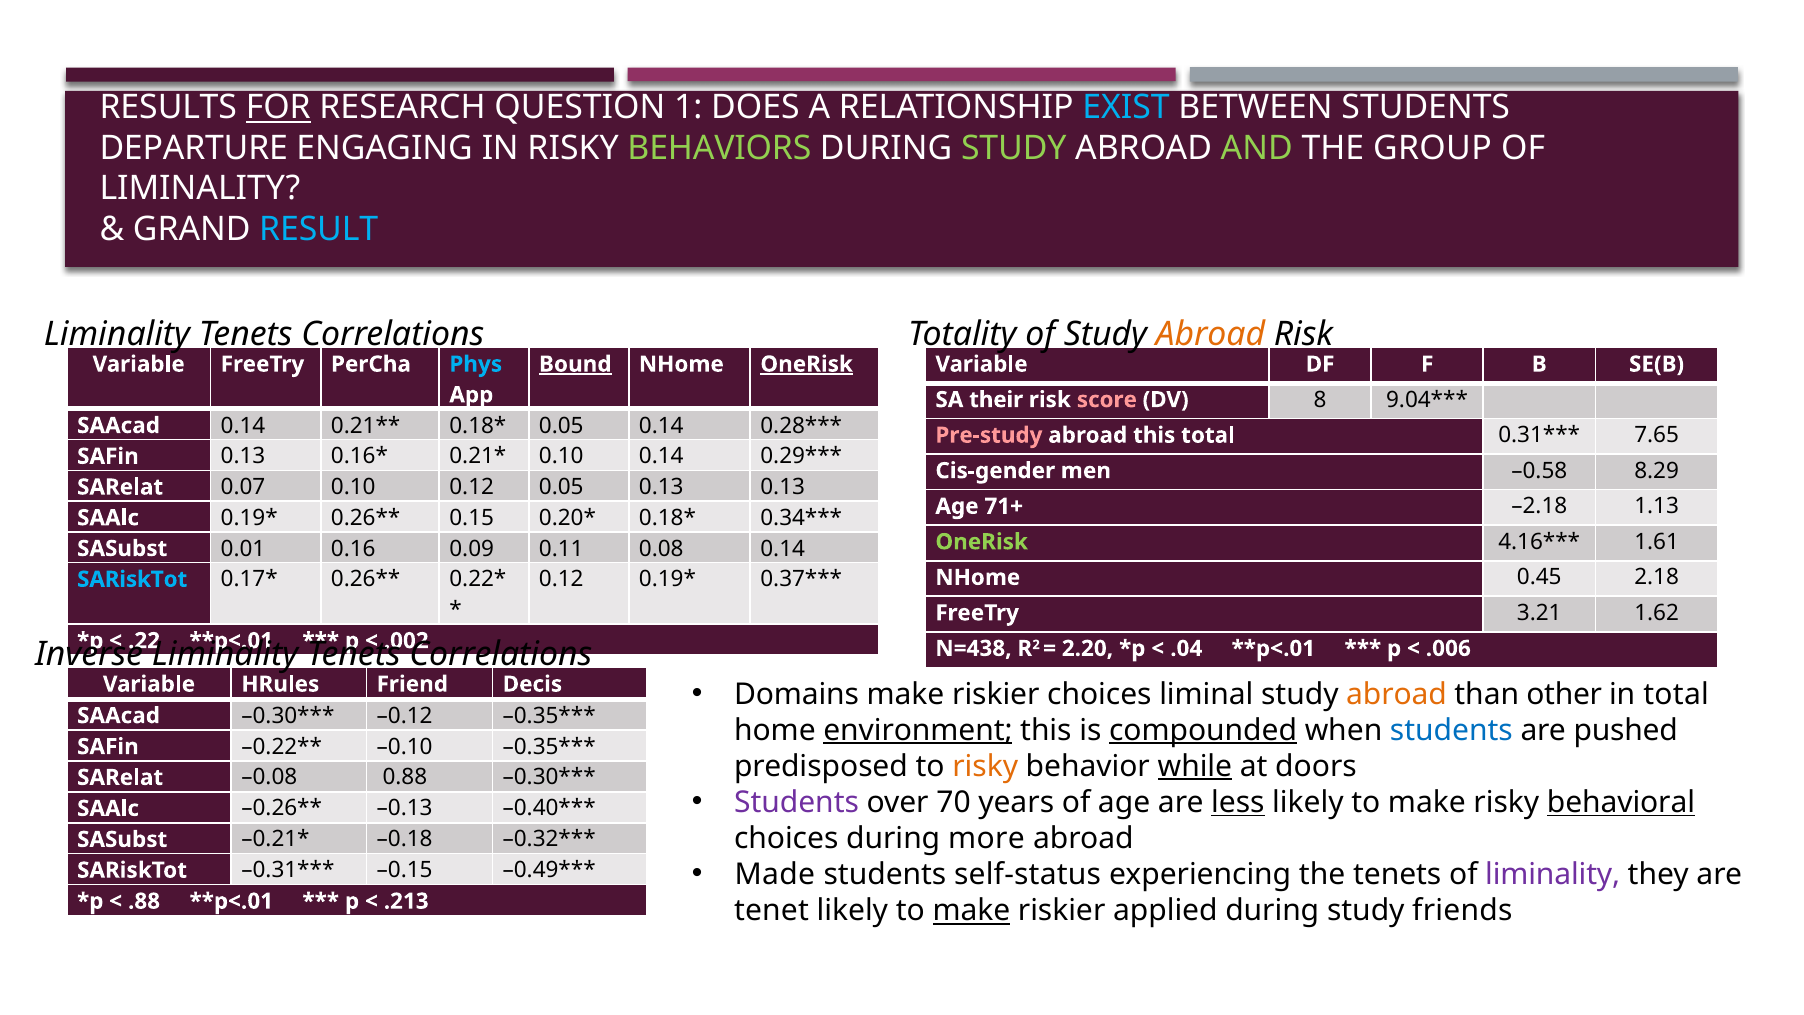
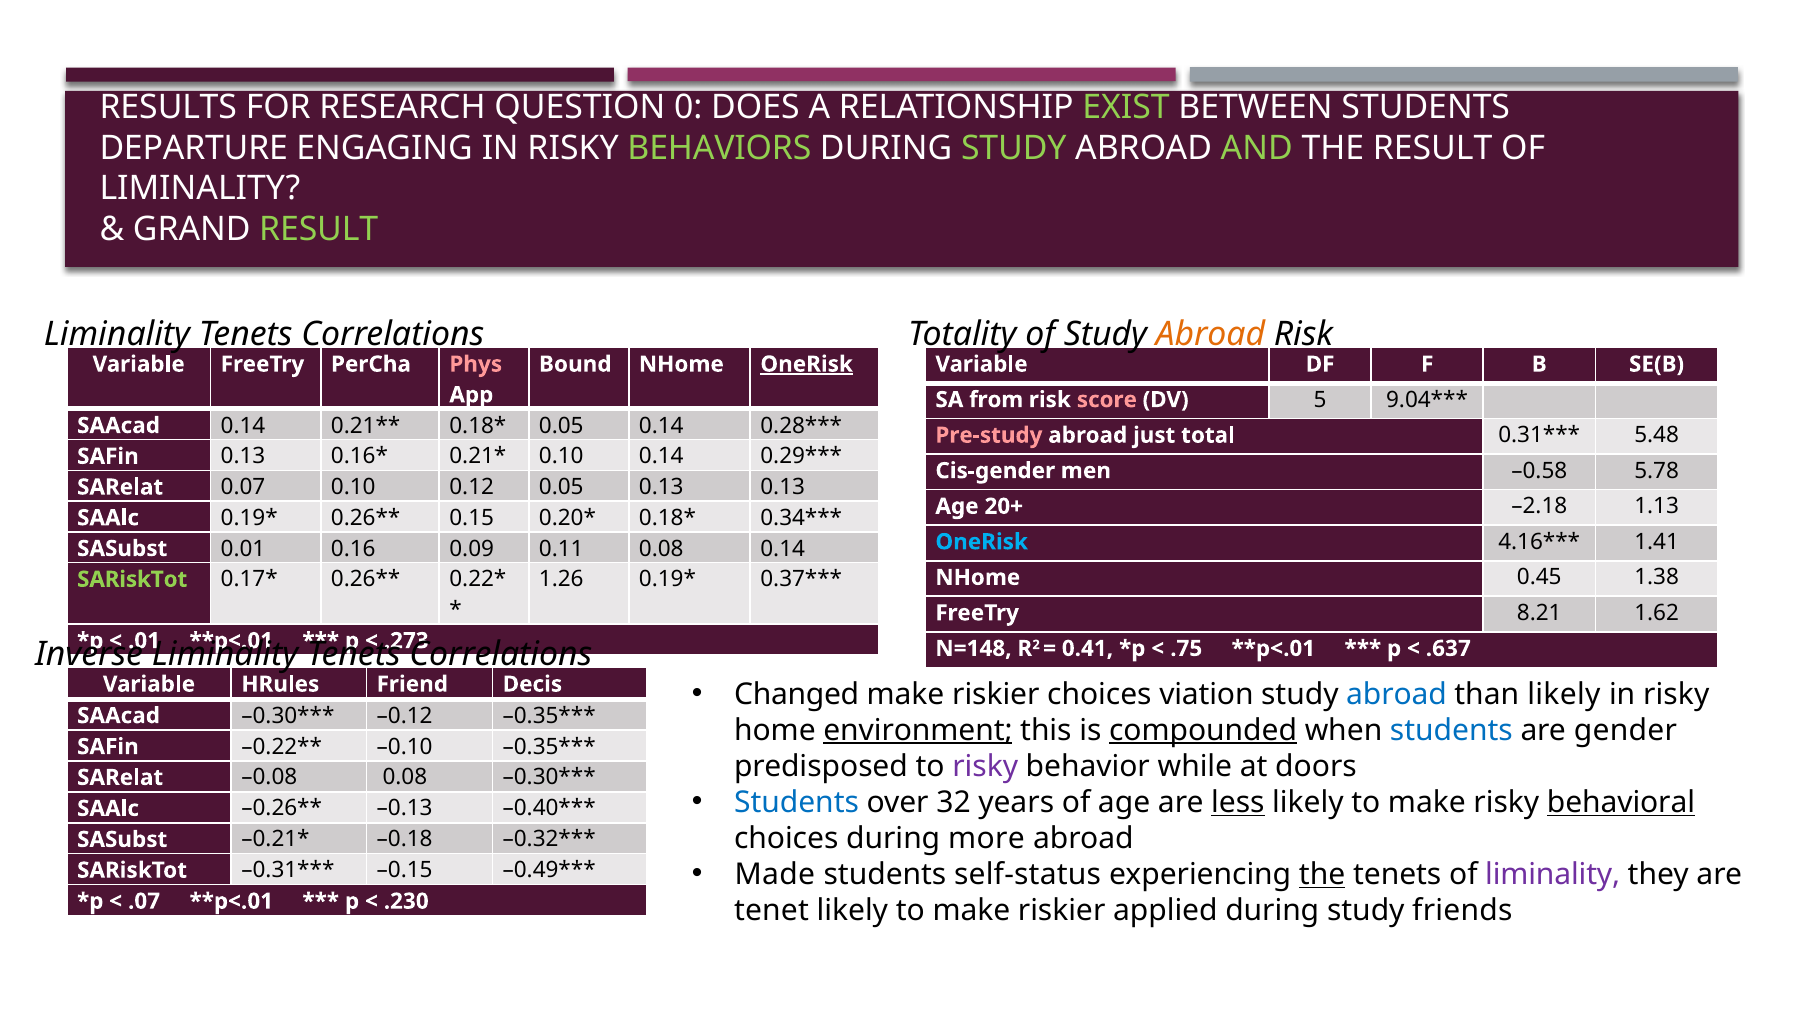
FOR underline: present -> none
1: 1 -> 0
EXIST colour: light blue -> light green
THE GROUP: GROUP -> RESULT
RESULT at (319, 229) colour: light blue -> light green
Phys colour: light blue -> pink
Bound underline: present -> none
their: their -> from
8: 8 -> 5
abroad this: this -> just
7.65: 7.65 -> 5.48
8.29: 8.29 -> 5.78
71+: 71+ -> 20+
OneRisk at (982, 542) colour: light green -> light blue
1.61: 1.61 -> 1.41
0.12 at (561, 579): 0.12 -> 1.26
2.18: 2.18 -> 1.38
SARiskTot at (132, 579) colour: light blue -> light green
3.21: 3.21 -> 8.21
.22: .22 -> .01
.002: .002 -> .273
N=438: N=438 -> N=148
2.20: 2.20 -> 0.41
.04: .04 -> .75
.006: .006 -> .637
Domains: Domains -> Changed
liminal: liminal -> viation
abroad at (1397, 694) colour: orange -> blue
than other: other -> likely
total at (1676, 694): total -> risky
pushed: pushed -> gender
risky at (985, 766) colour: orange -> purple
while underline: present -> none
–0.08 0.88: 0.88 -> 0.08
Students at (797, 802) colour: purple -> blue
70: 70 -> 32
the at (1322, 874) underline: none -> present
.88: .88 -> .07
.213: .213 -> .230
make at (971, 910) underline: present -> none
